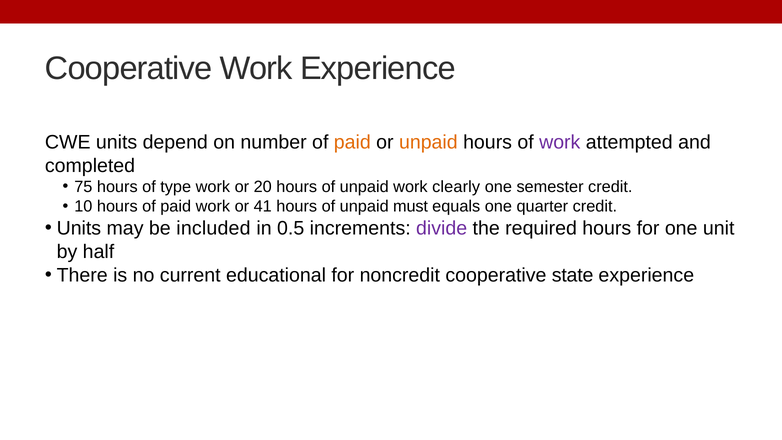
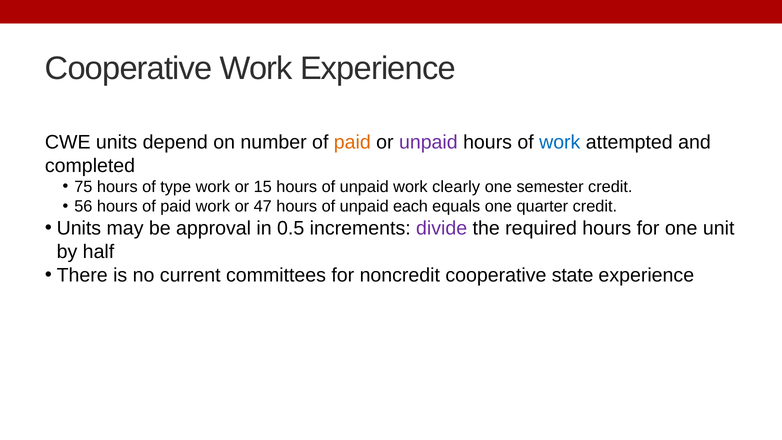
unpaid at (428, 142) colour: orange -> purple
work at (560, 142) colour: purple -> blue
20: 20 -> 15
10: 10 -> 56
41: 41 -> 47
must: must -> each
included: included -> approval
educational: educational -> committees
